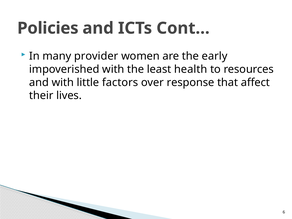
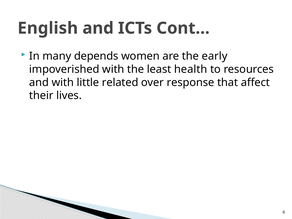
Policies: Policies -> English
provider: provider -> depends
factors: factors -> related
